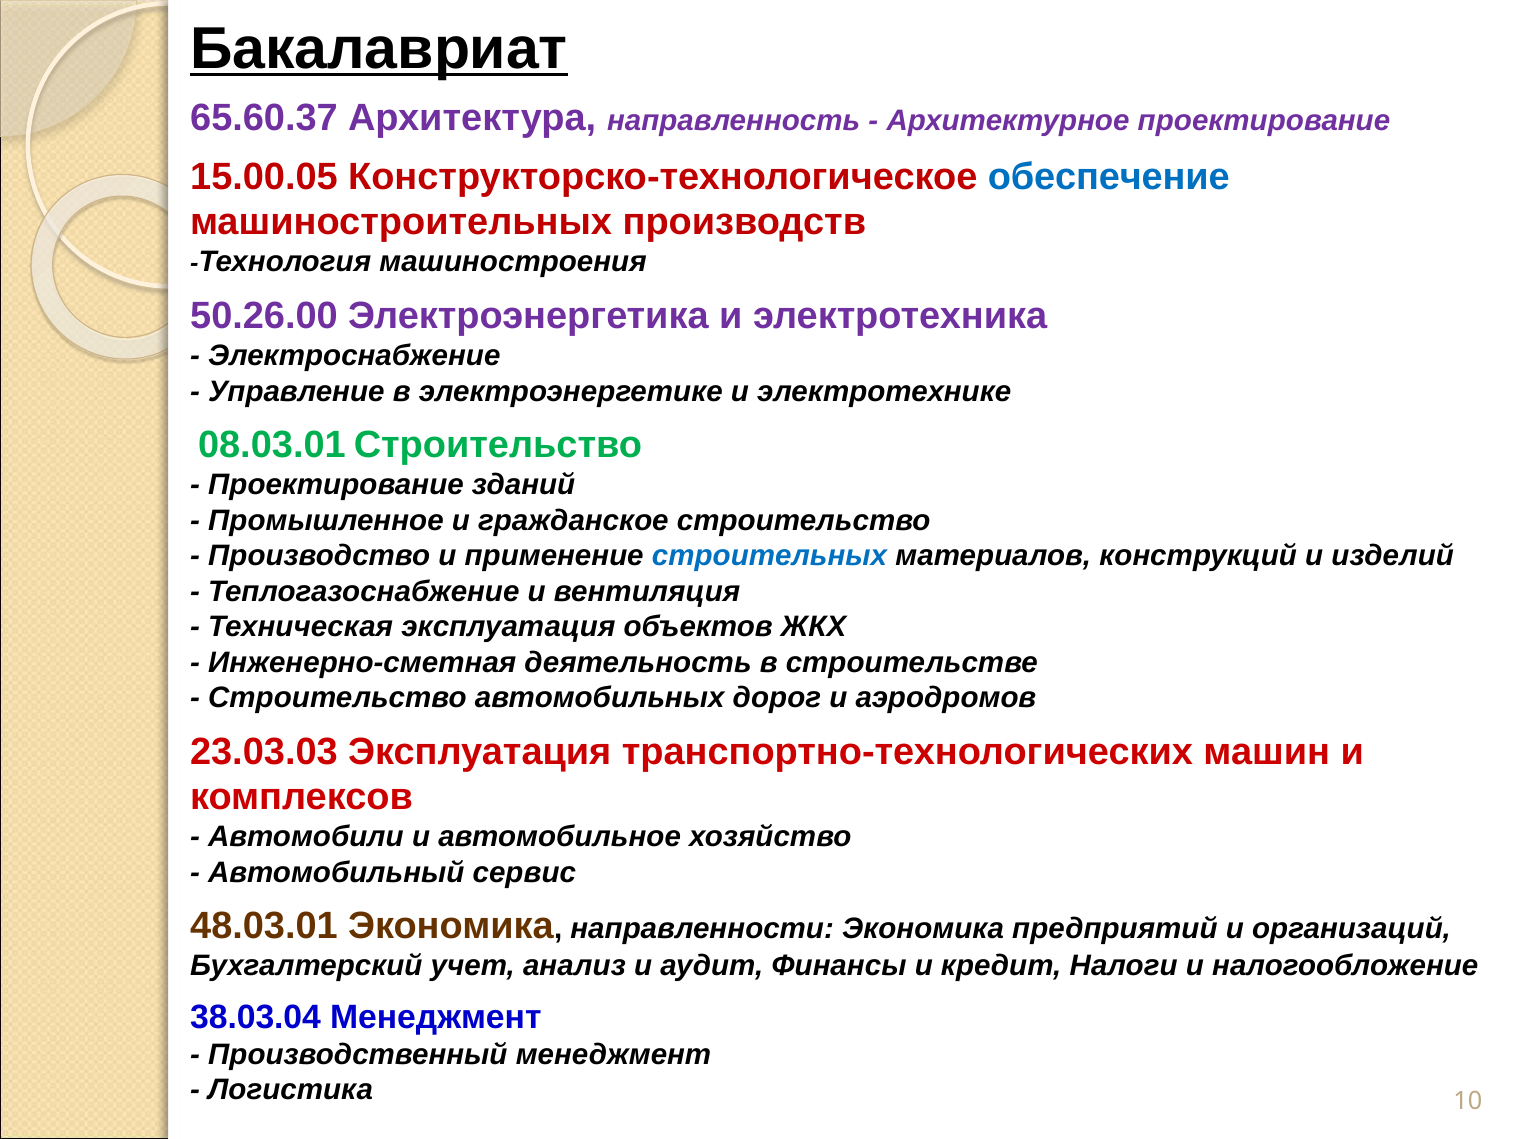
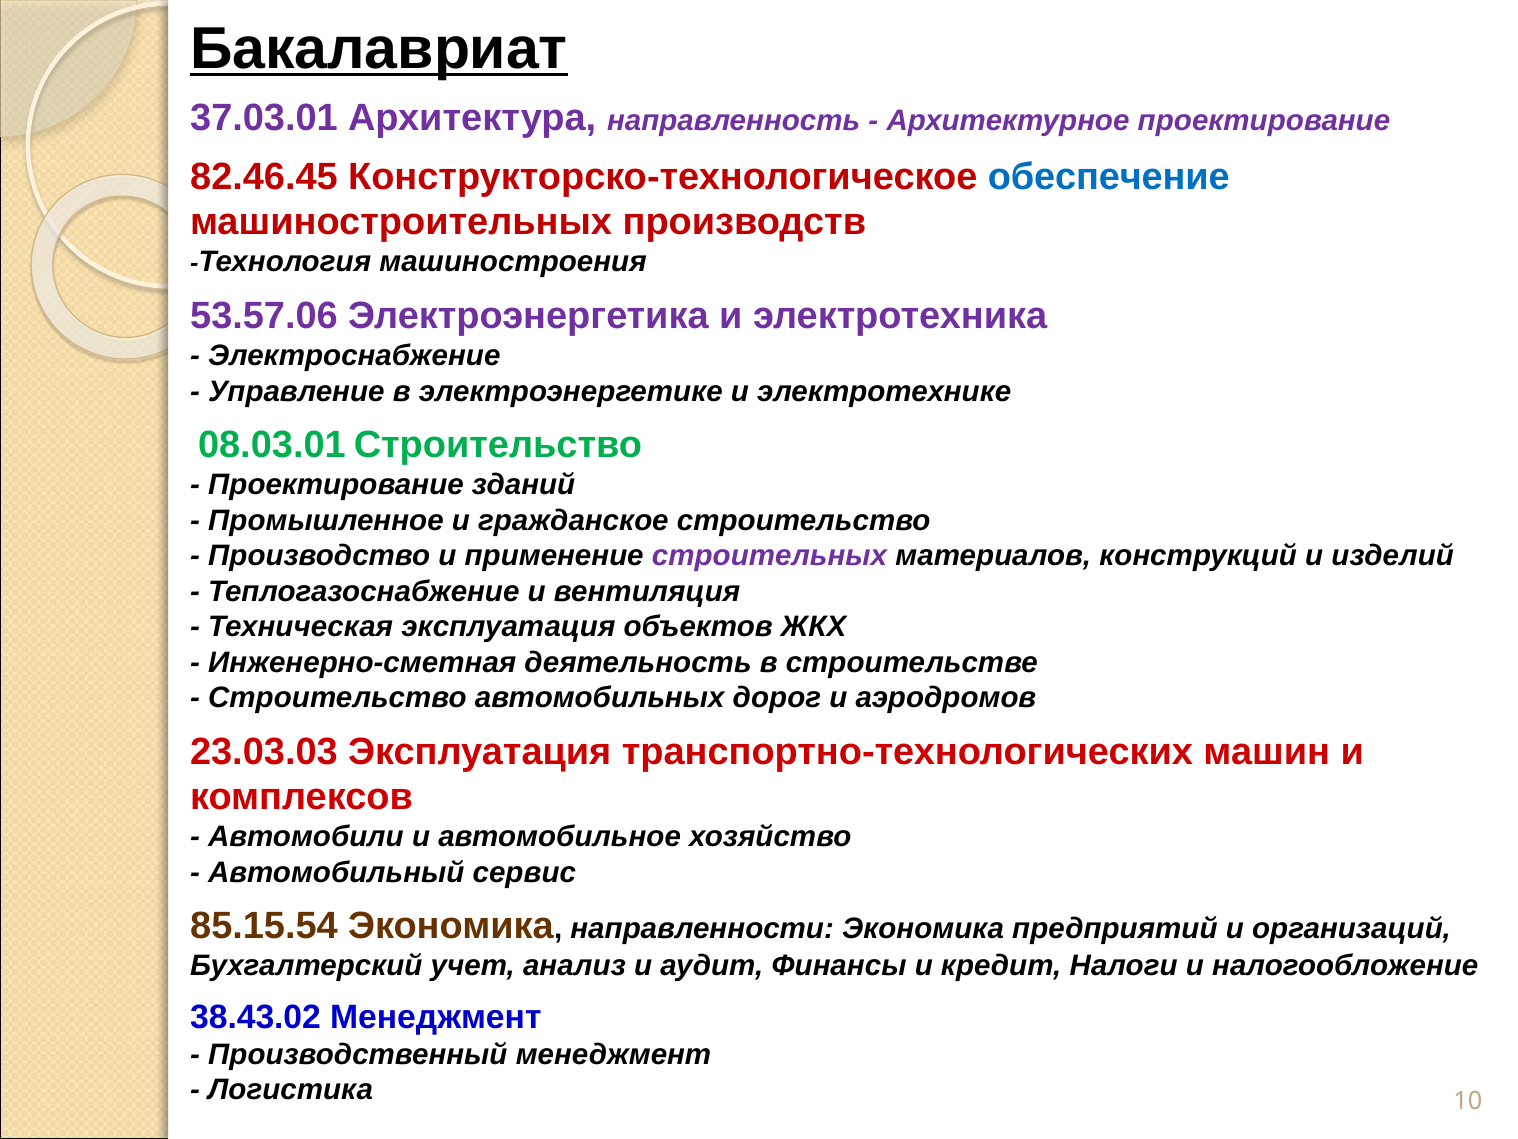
65.60.37: 65.60.37 -> 37.03.01
15.00.05: 15.00.05 -> 82.46.45
50.26.00: 50.26.00 -> 53.57.06
строительных colour: blue -> purple
48.03.01: 48.03.01 -> 85.15.54
38.03.04: 38.03.04 -> 38.43.02
